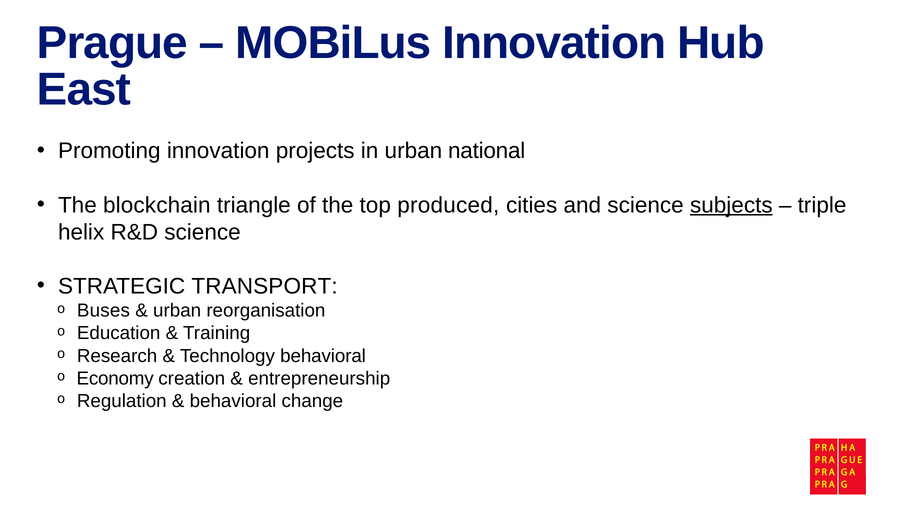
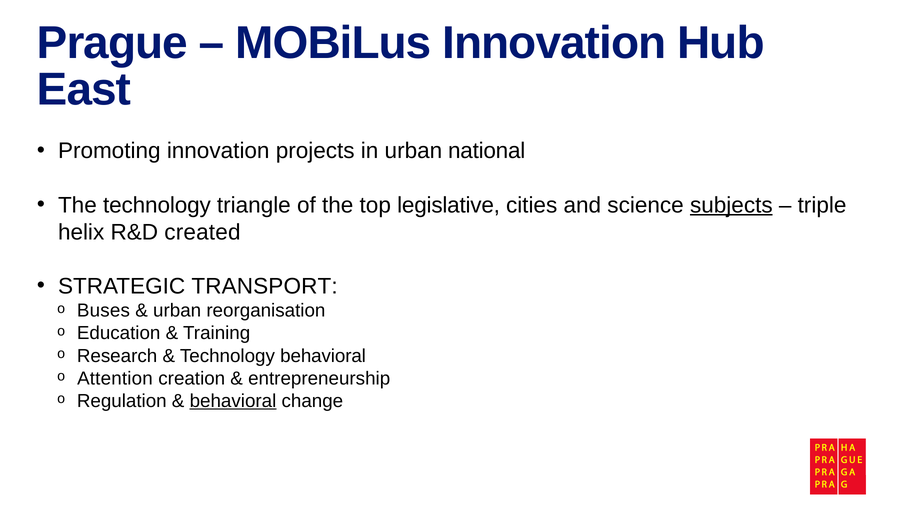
The blockchain: blockchain -> technology
produced: produced -> legislative
R&D science: science -> created
Economy: Economy -> Attention
behavioral at (233, 401) underline: none -> present
